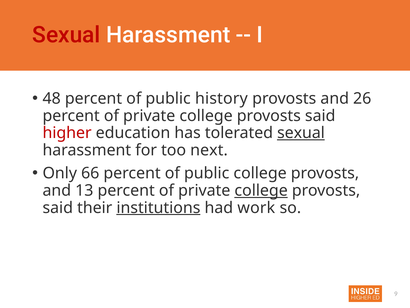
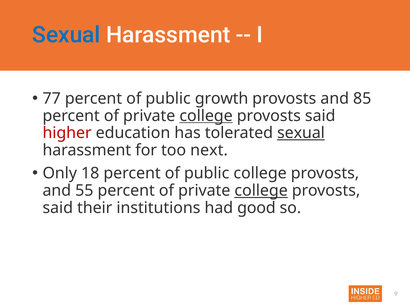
Sexual at (66, 35) colour: red -> blue
48: 48 -> 77
history: history -> growth
26: 26 -> 85
college at (206, 116) underline: none -> present
66: 66 -> 18
13: 13 -> 55
institutions underline: present -> none
work: work -> good
